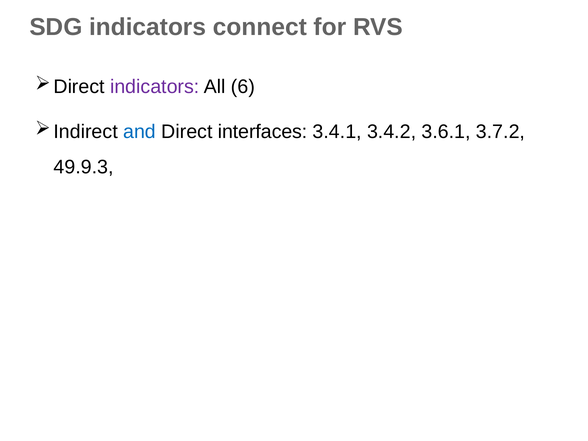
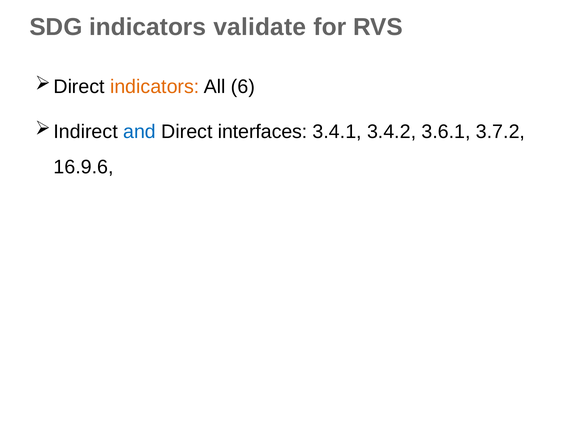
connect: connect -> validate
indicators at (155, 87) colour: purple -> orange
49.9.3: 49.9.3 -> 16.9.6
